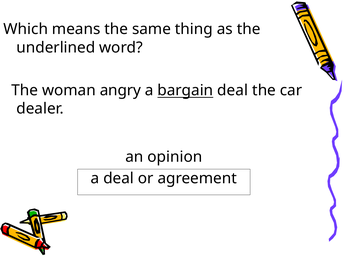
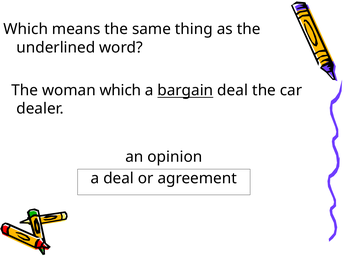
woman angry: angry -> which
